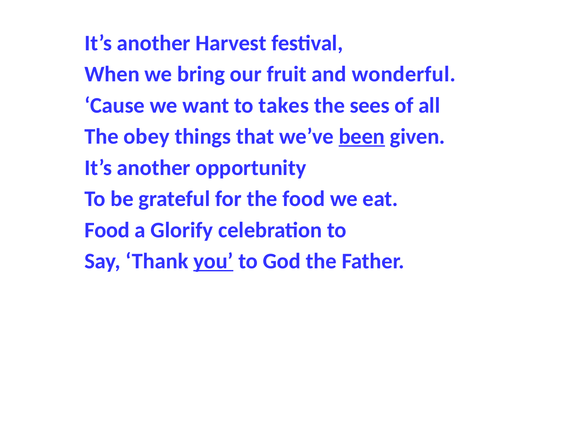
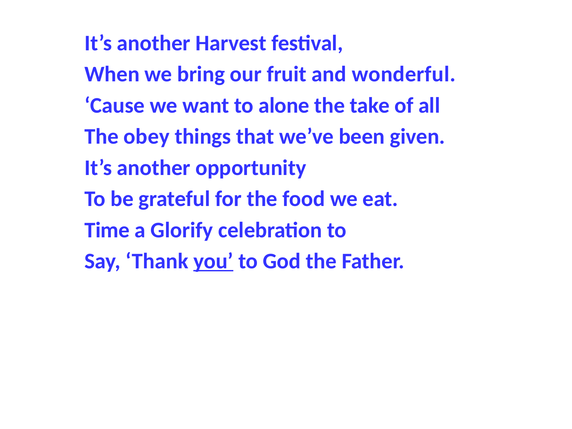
takes: takes -> alone
sees: sees -> take
been underline: present -> none
Food at (107, 230): Food -> Time
